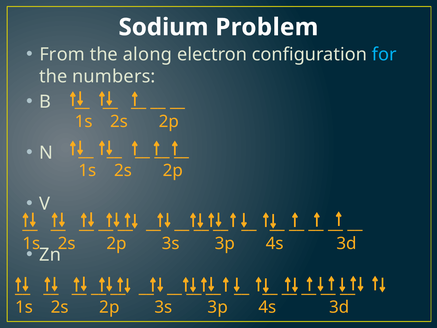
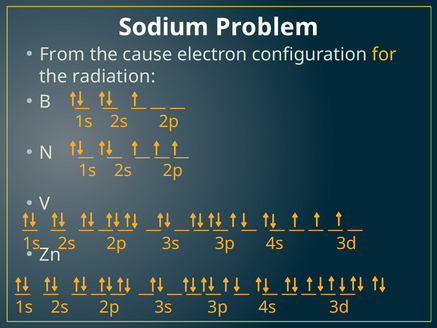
along: along -> cause
for colour: light blue -> yellow
numbers: numbers -> radiation
